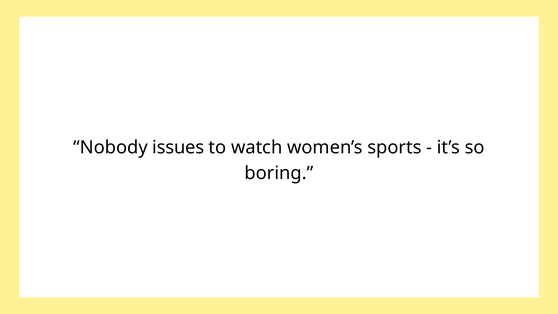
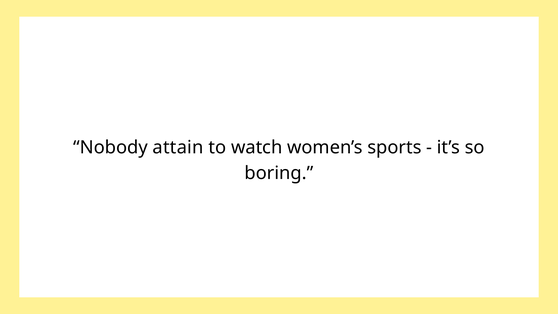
issues: issues -> attain
